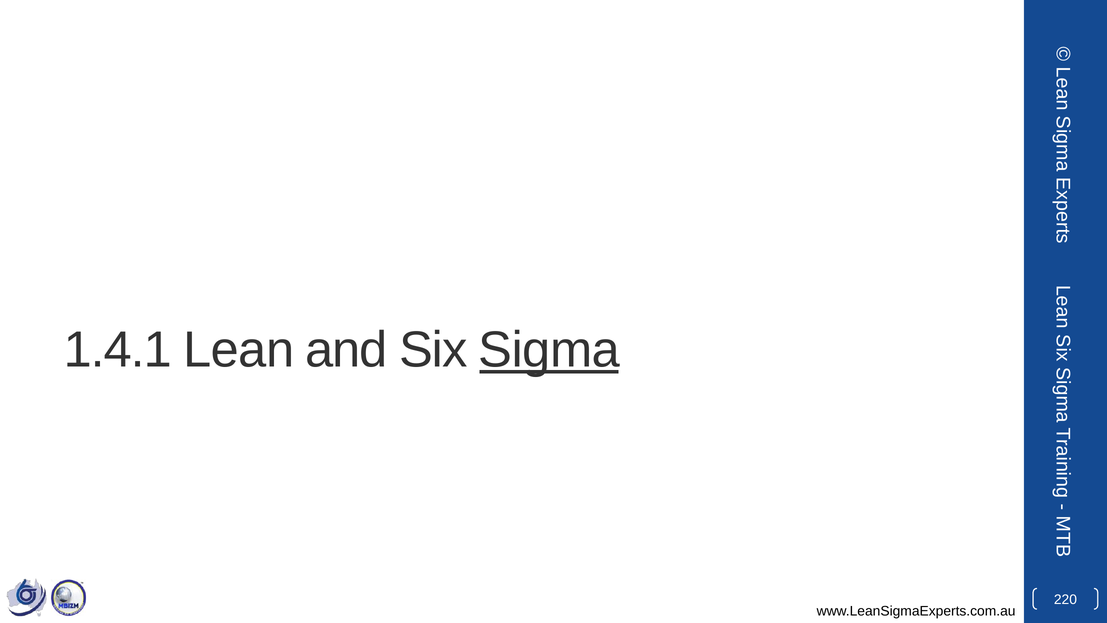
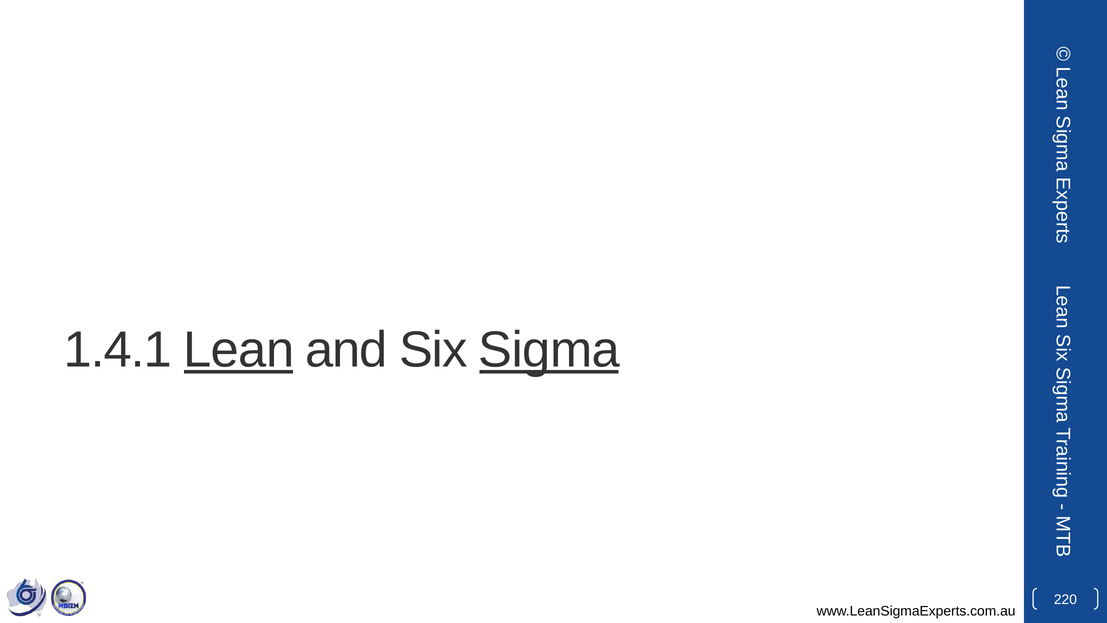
Lean underline: none -> present
